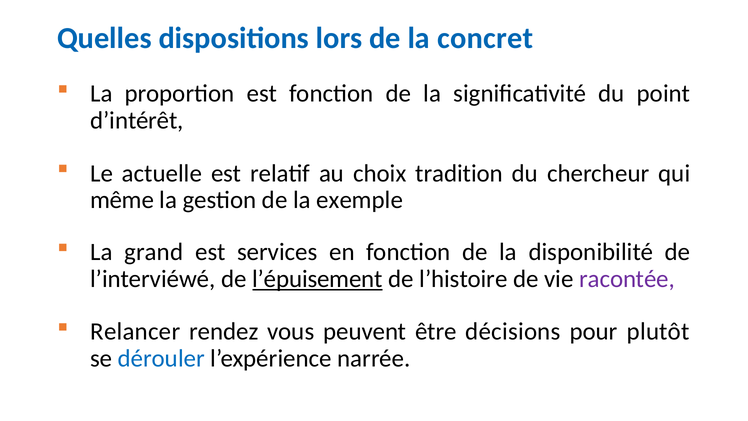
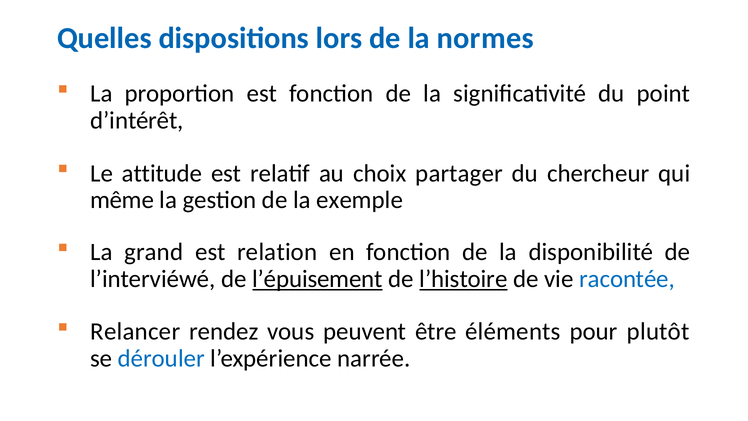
concret: concret -> normes
actuelle: actuelle -> attitude
tradition: tradition -> partager
services: services -> relation
l’histoire underline: none -> present
racontée colour: purple -> blue
décisions: décisions -> éléments
